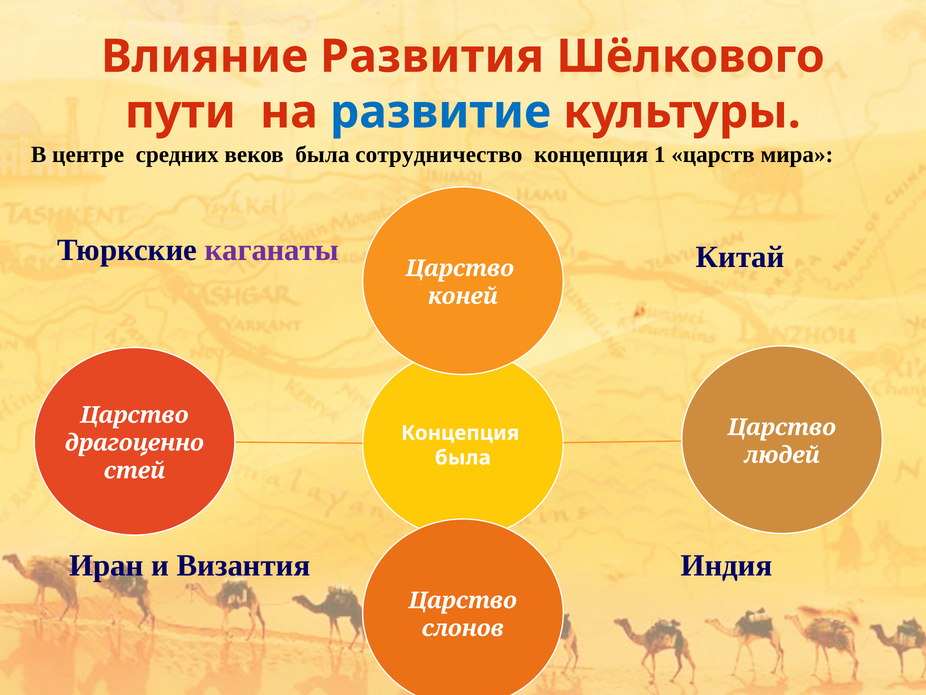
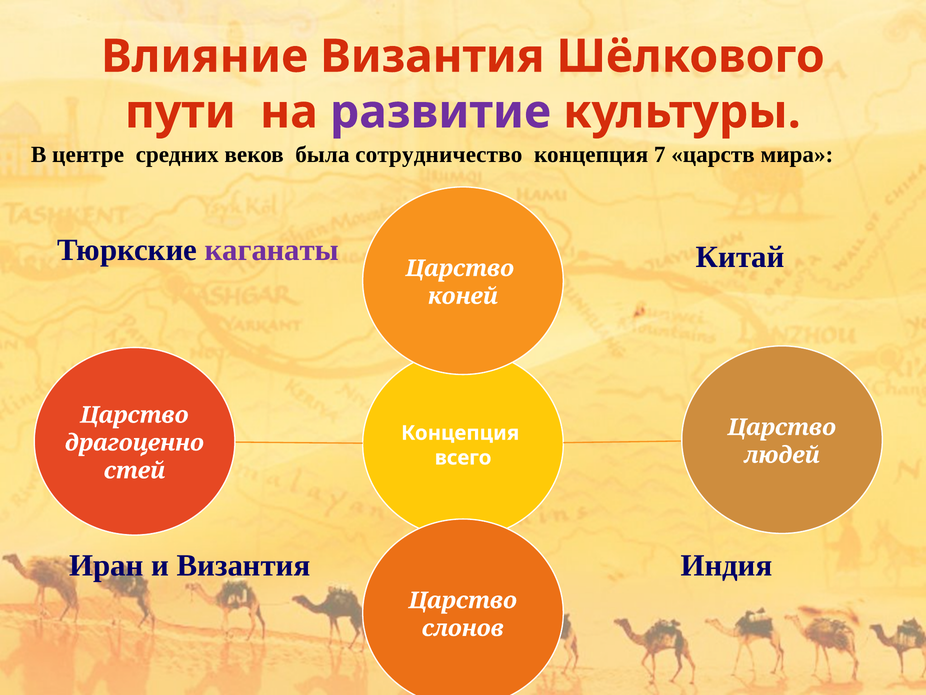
Влияние Развития: Развития -> Византия
развитие colour: blue -> purple
1: 1 -> 7
была at (463, 457): была -> всего
